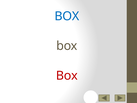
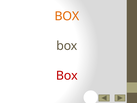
BOX at (67, 16) colour: blue -> orange
